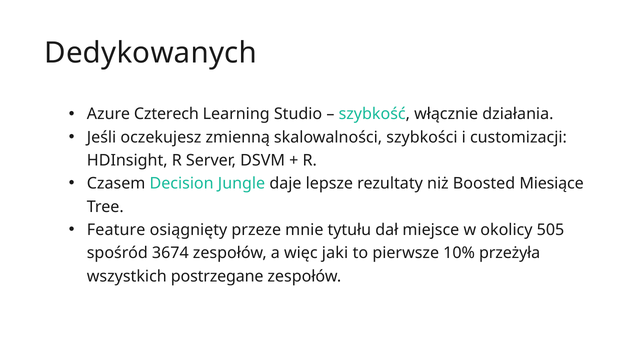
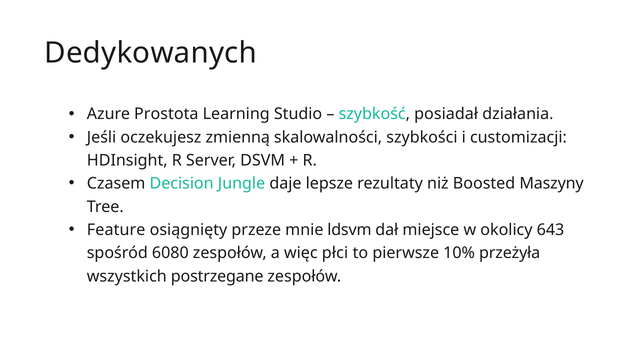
Czterech: Czterech -> Prostota
włącznie: włącznie -> posiadał
Miesiące: Miesiące -> Maszyny
tytułu: tytułu -> ldsvm
505: 505 -> 643
3674: 3674 -> 6080
jaki: jaki -> płci
